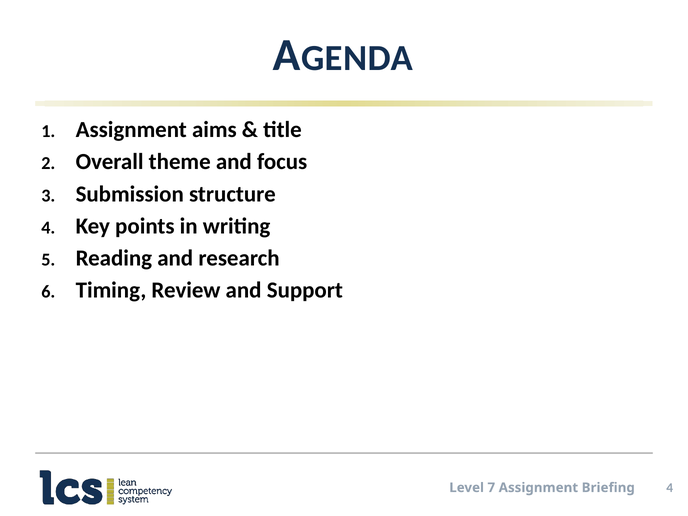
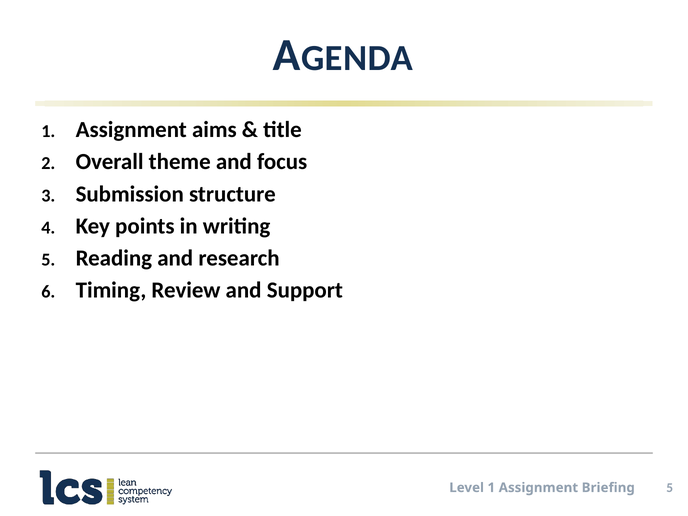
Level 7: 7 -> 1
Briefing 4: 4 -> 5
